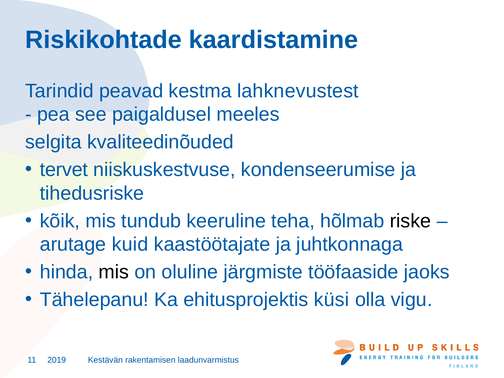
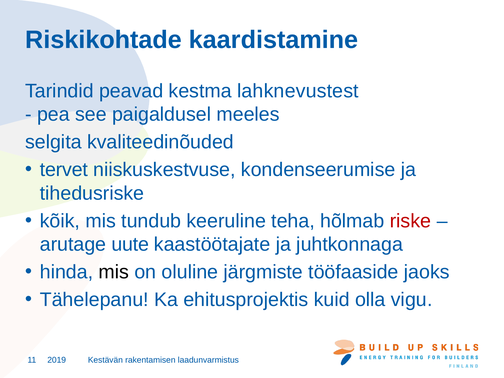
riske colour: black -> red
kuid: kuid -> uute
küsi: küsi -> kuid
